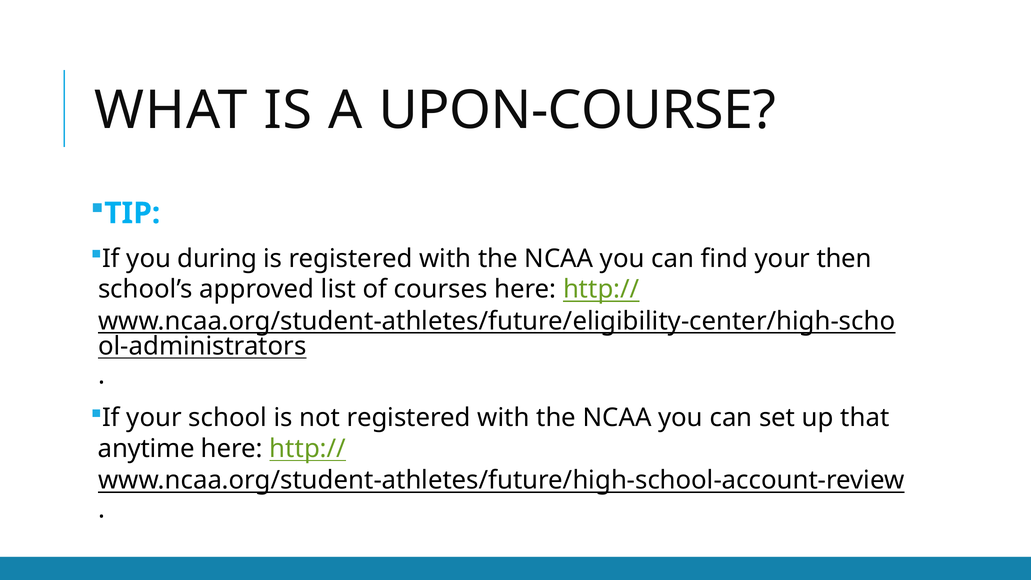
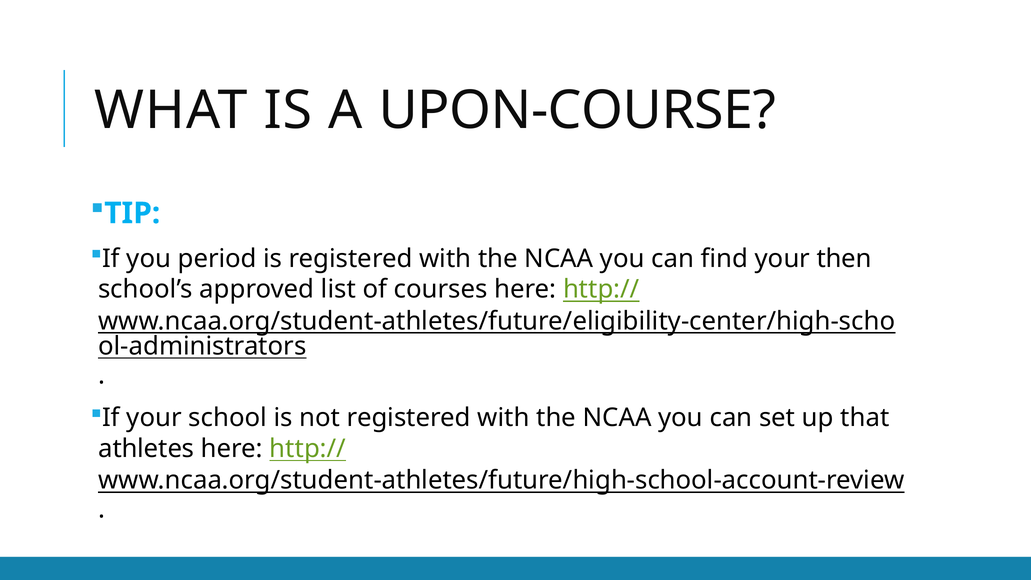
during: during -> period
anytime: anytime -> athletes
